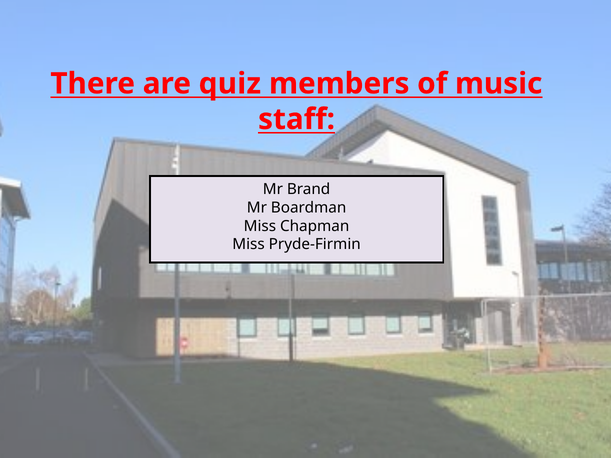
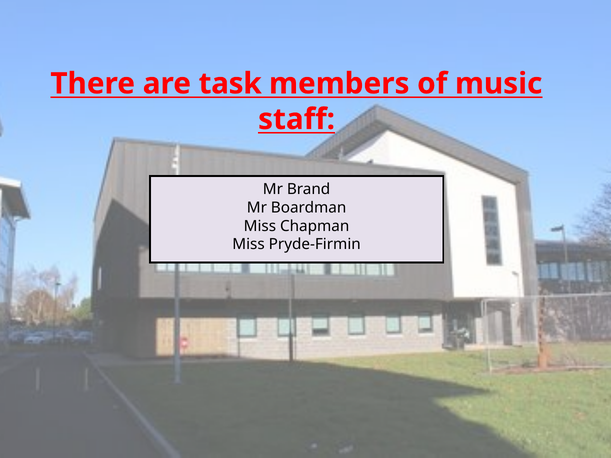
quiz: quiz -> task
